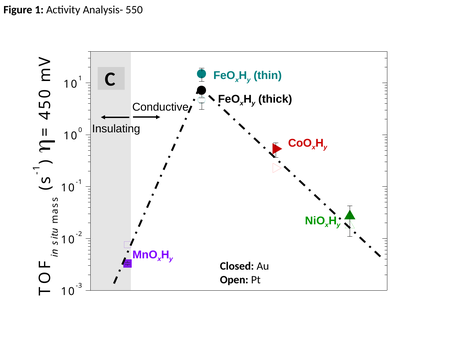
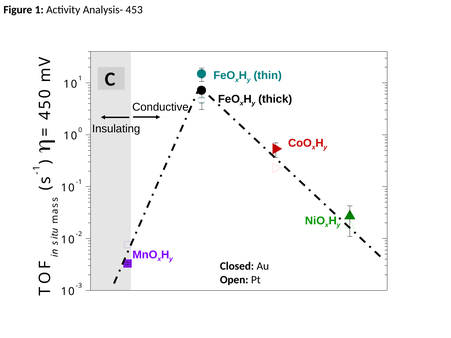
550: 550 -> 453
